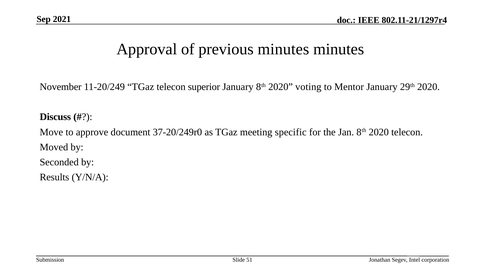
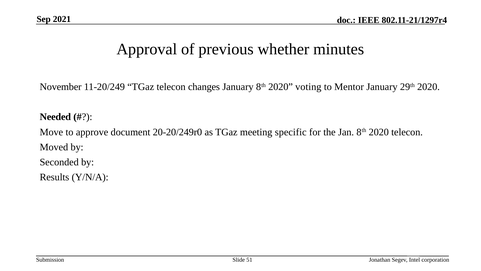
previous minutes: minutes -> whether
superior: superior -> changes
Discuss: Discuss -> Needed
37-20/249r0: 37-20/249r0 -> 20-20/249r0
